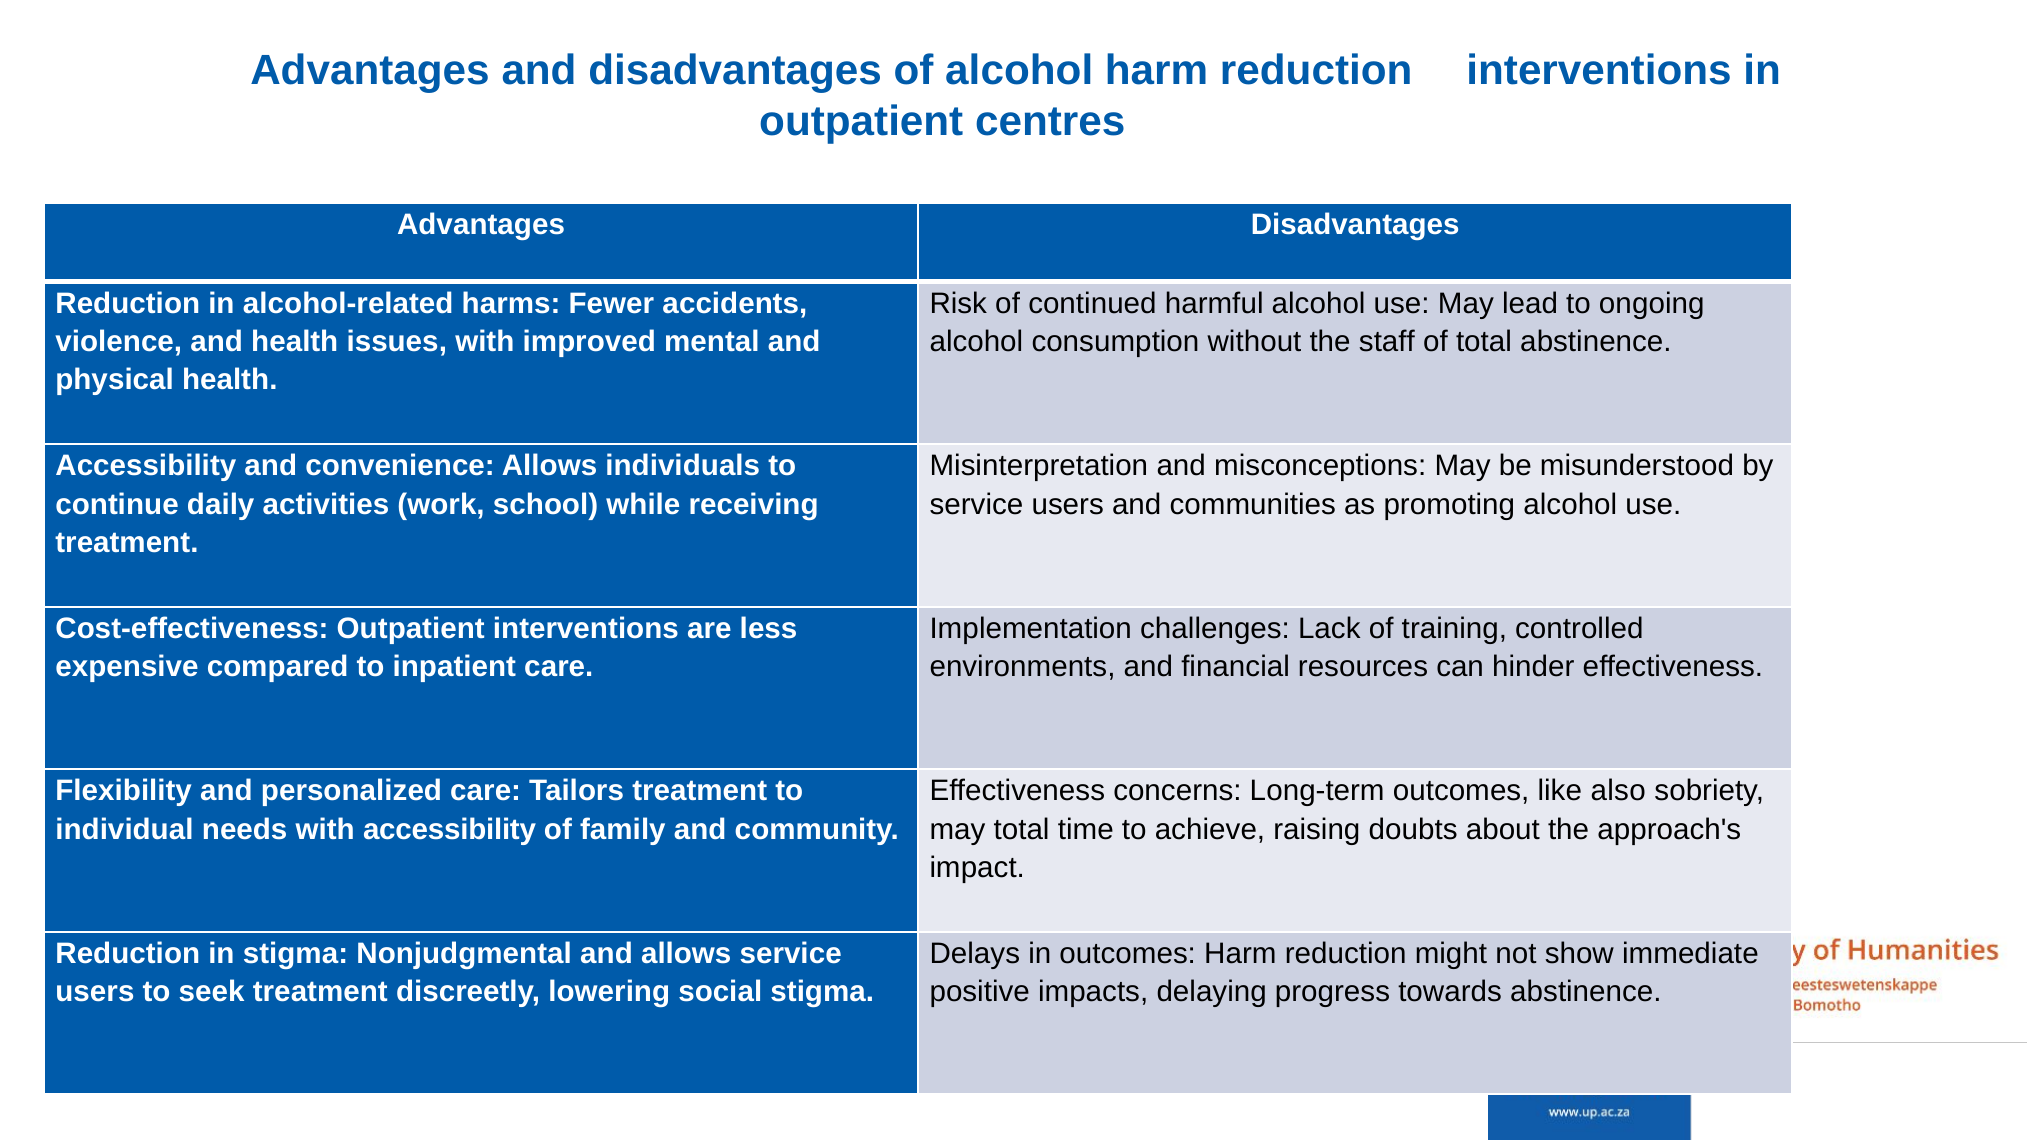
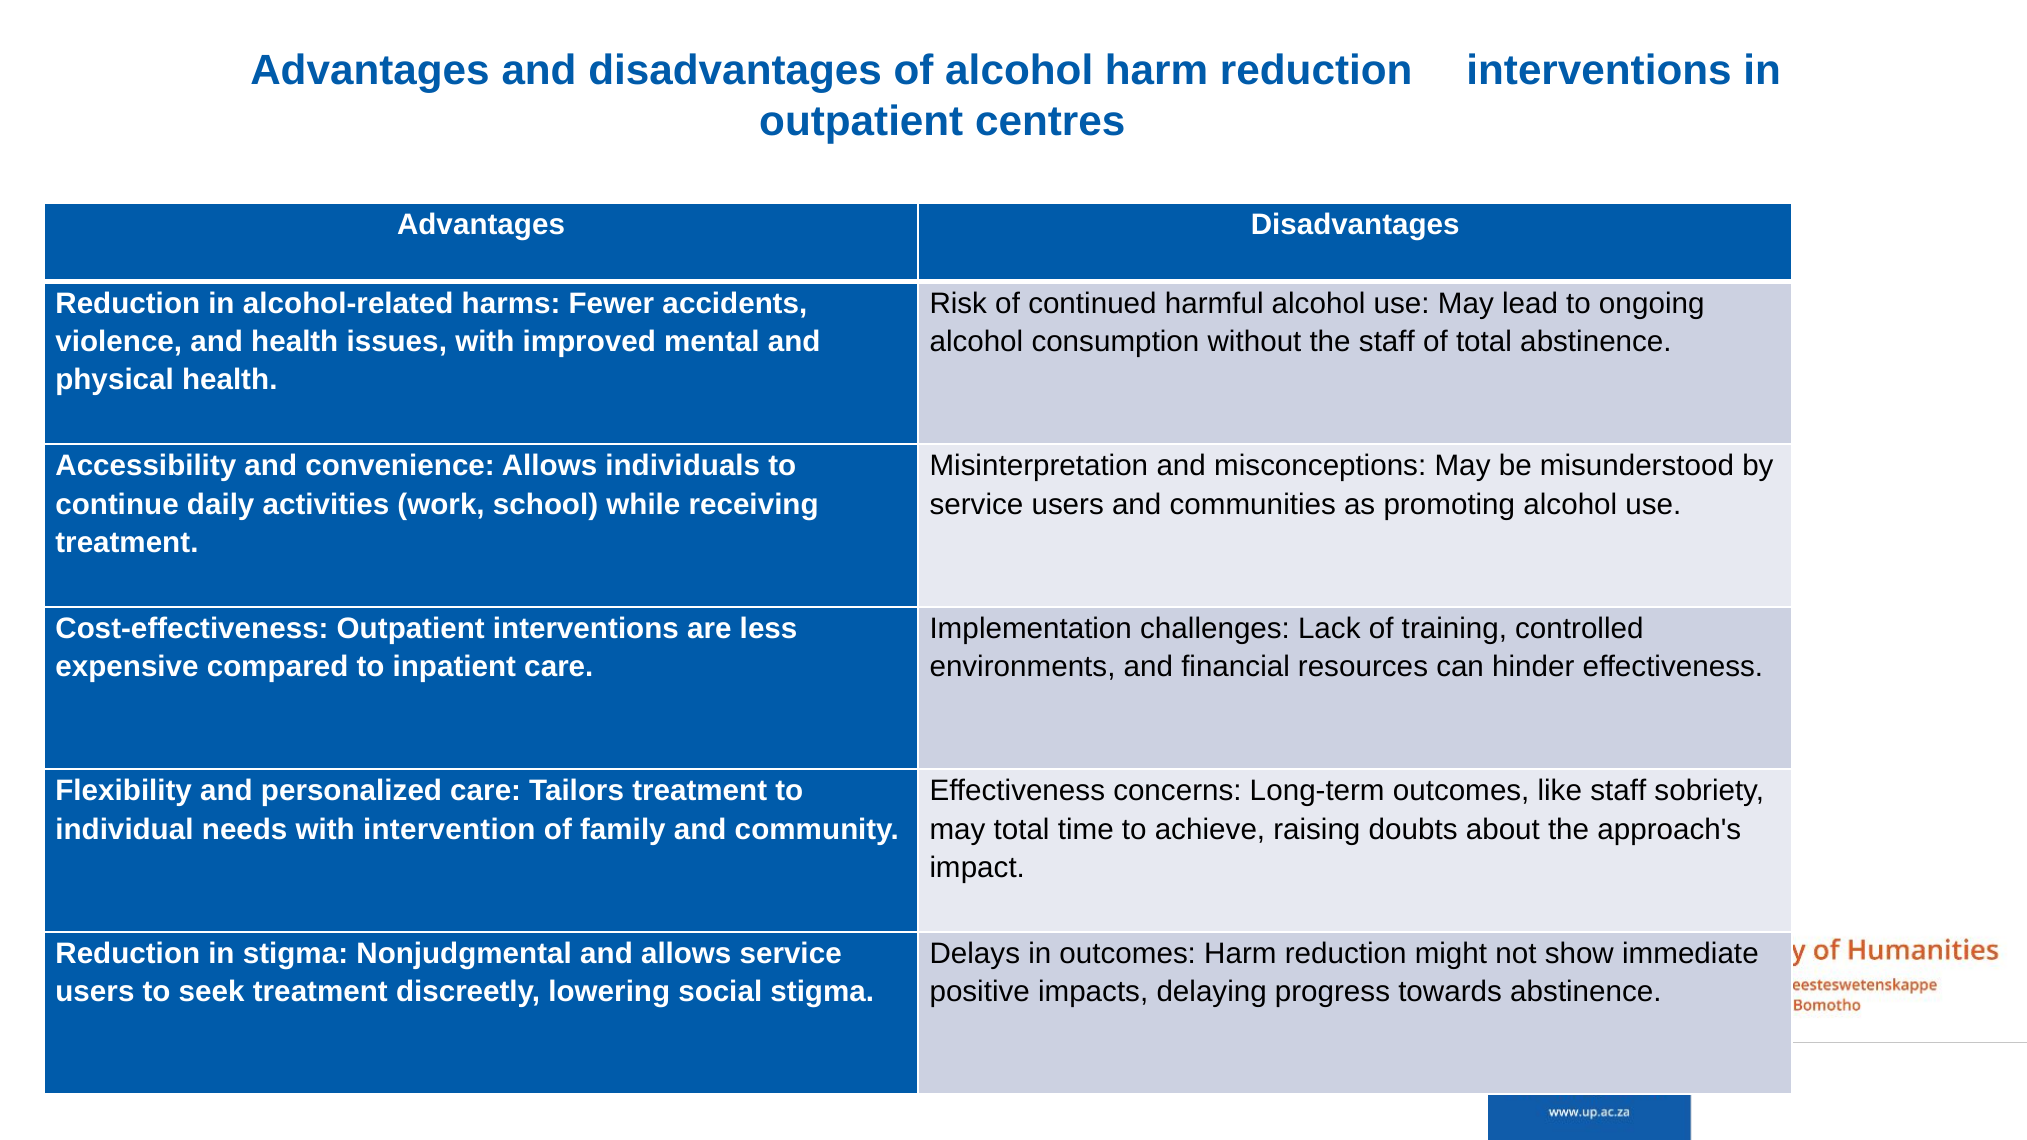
like also: also -> staff
with accessibility: accessibility -> intervention
